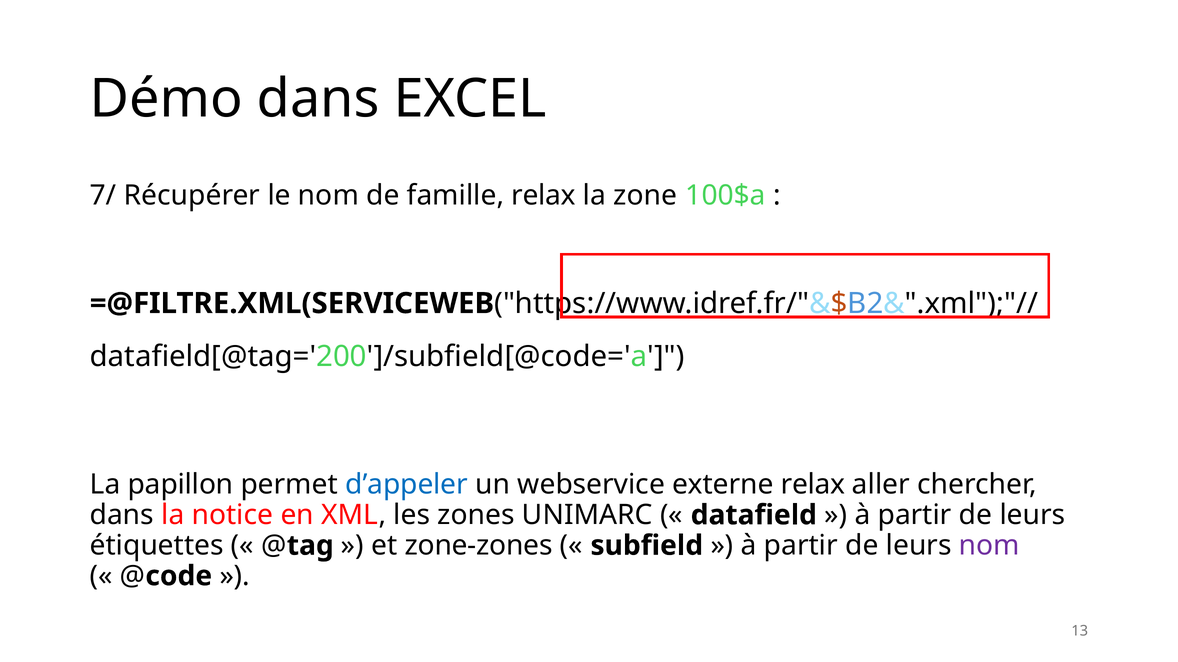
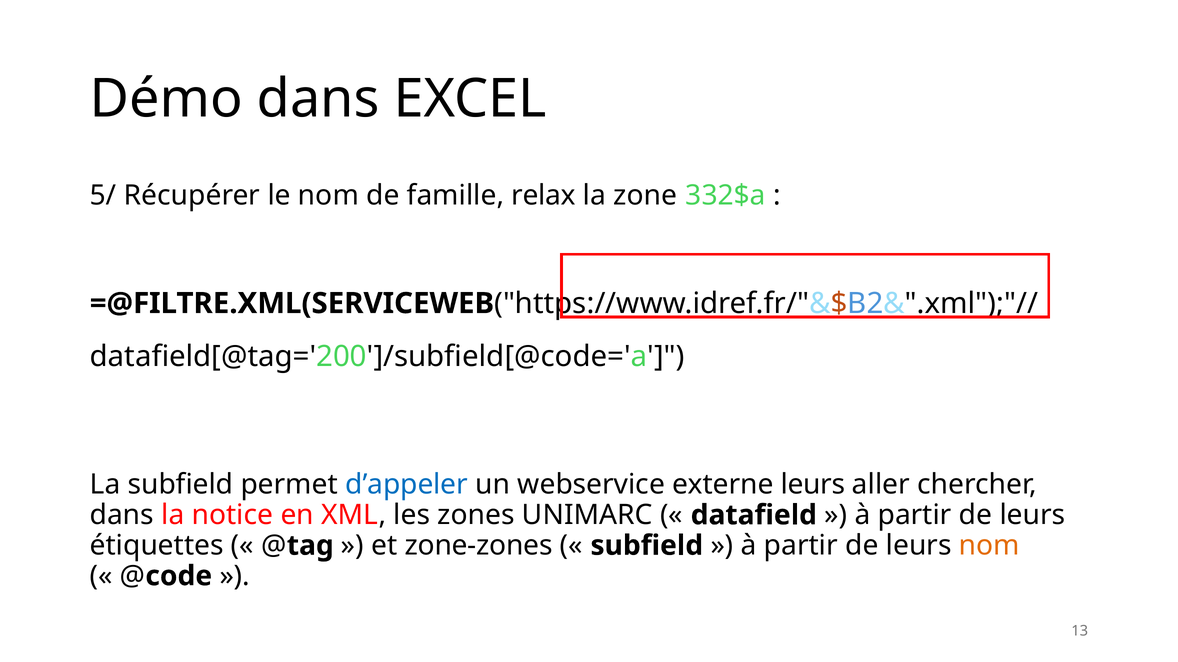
7/: 7/ -> 5/
100$a: 100$a -> 332$a
La papillon: papillon -> subfield
externe relax: relax -> leurs
nom at (989, 546) colour: purple -> orange
